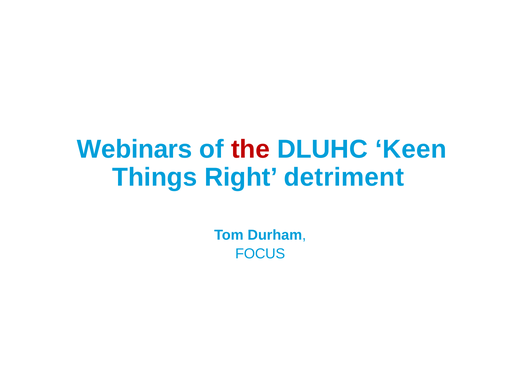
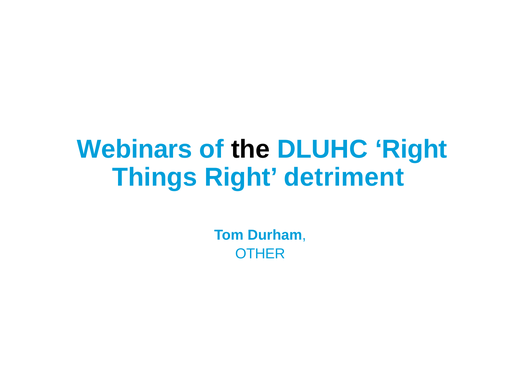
the colour: red -> black
DLUHC Keen: Keen -> Right
FOCUS: FOCUS -> OTHER
